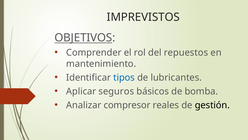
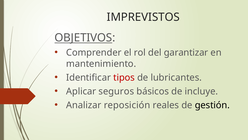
repuestos: repuestos -> garantizar
tipos colour: blue -> red
bomba: bomba -> incluye
compresor: compresor -> reposición
